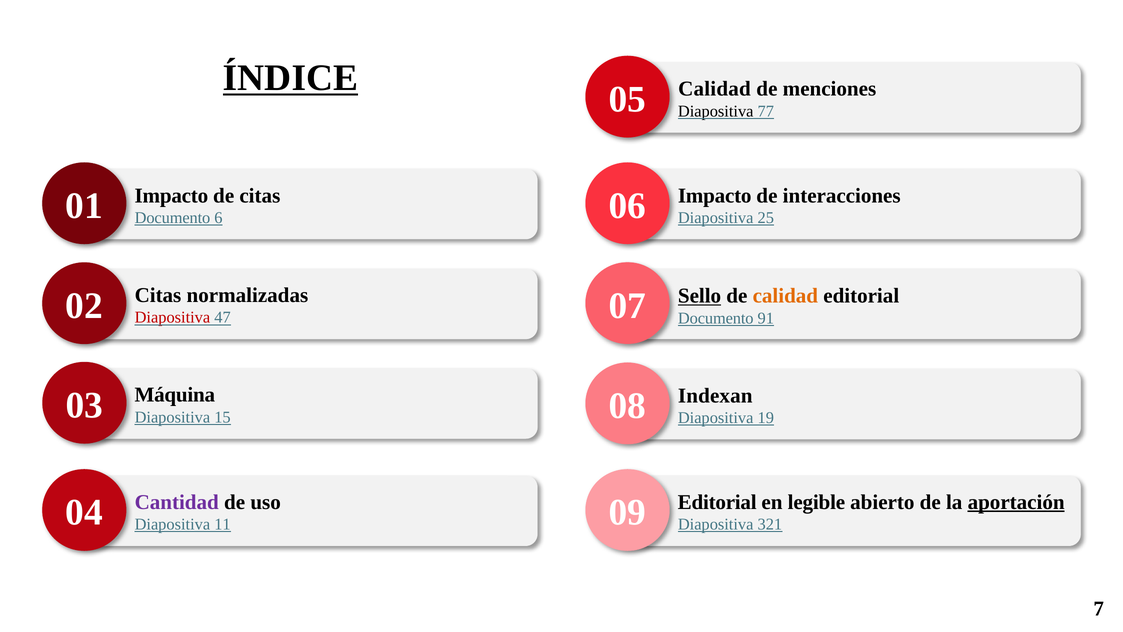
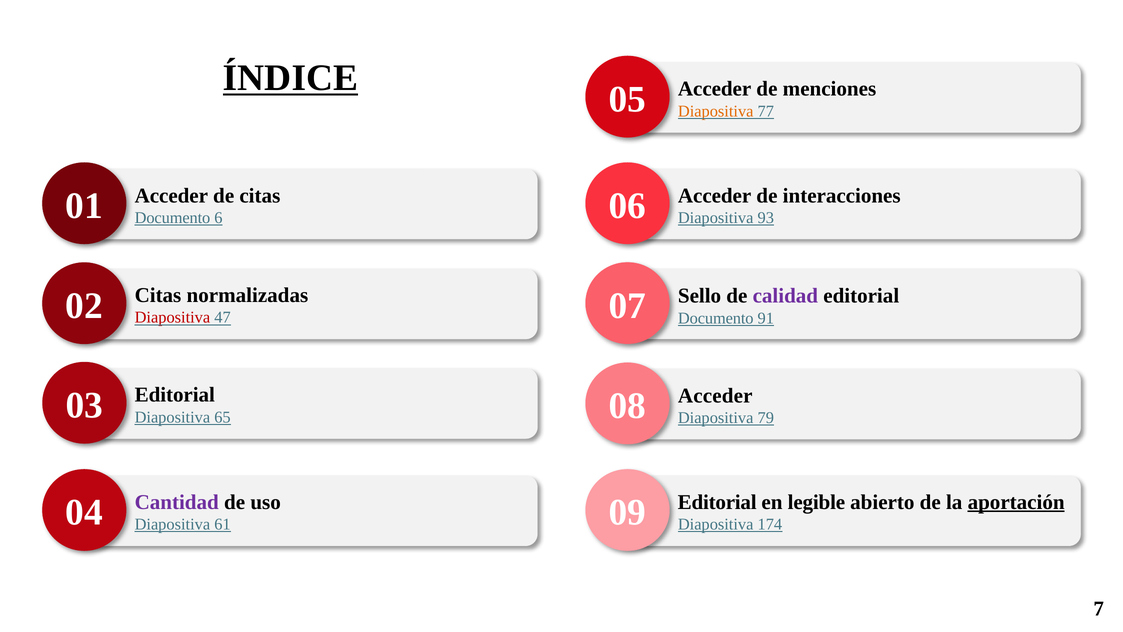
Calidad at (714, 89): Calidad -> Acceder
Diapositiva at (716, 111) colour: black -> orange
Impacto at (171, 195): Impacto -> Acceder
Impacto at (715, 195): Impacto -> Acceder
25: 25 -> 93
Sello underline: present -> none
calidad at (785, 296) colour: orange -> purple
Máquina at (175, 395): Máquina -> Editorial
03 Indexan: Indexan -> Acceder
15: 15 -> 65
19: 19 -> 79
11: 11 -> 61
321: 321 -> 174
